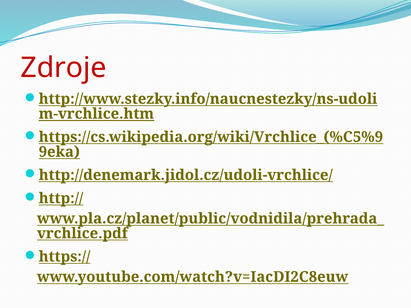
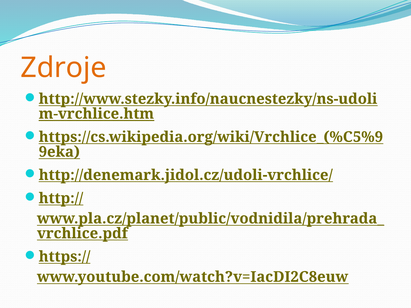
Zdroje colour: red -> orange
